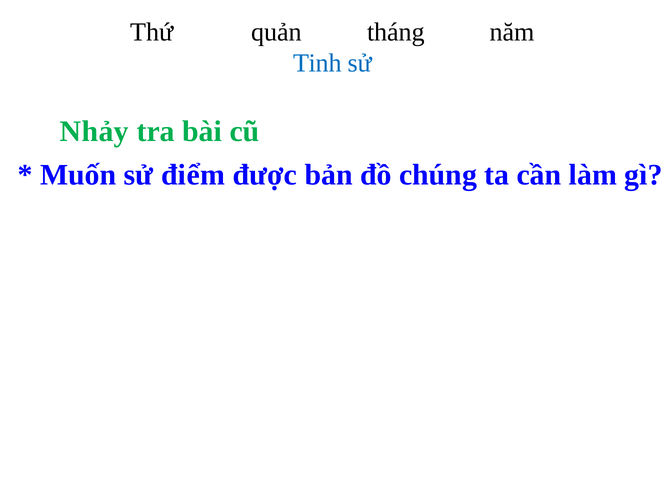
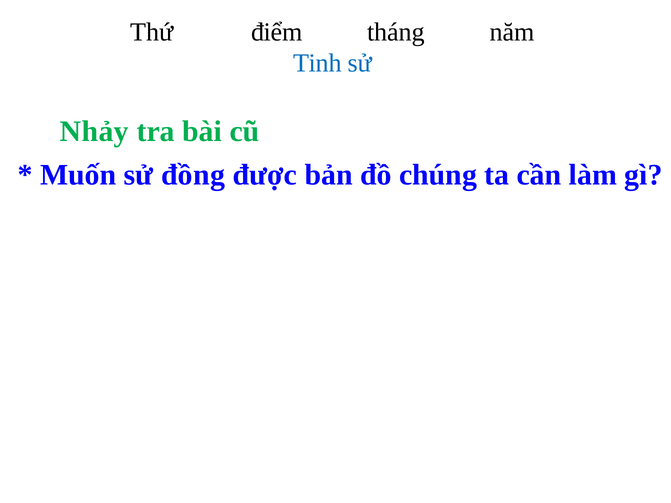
quản: quản -> điểm
điểm: điểm -> đồng
